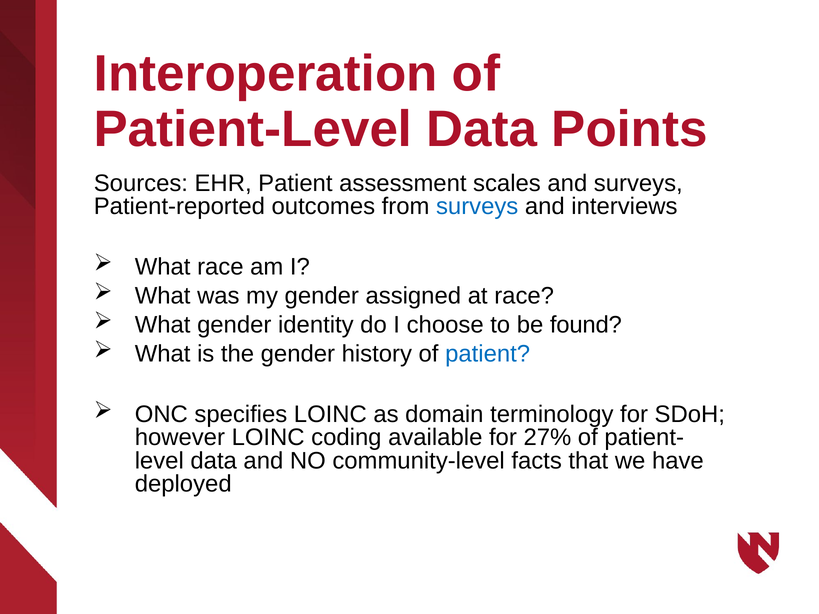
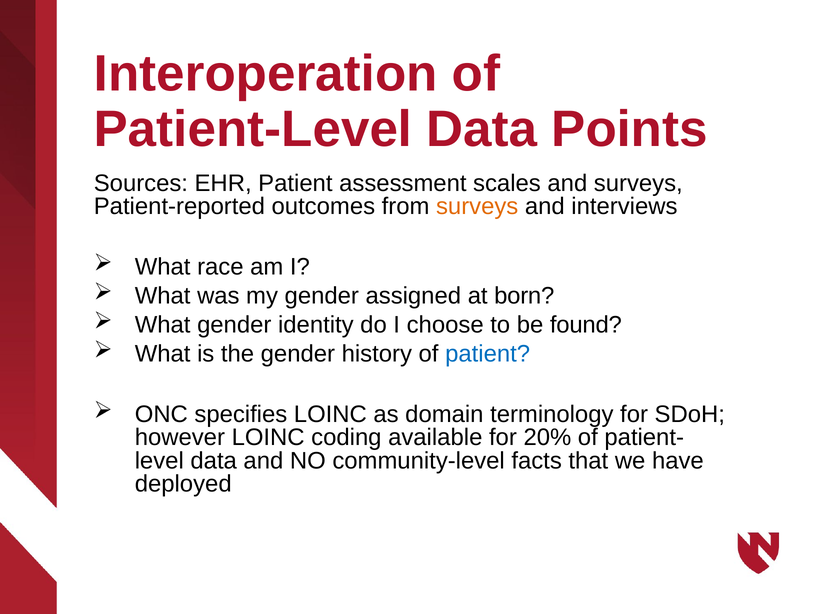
surveys at (477, 207) colour: blue -> orange
at race: race -> born
27%: 27% -> 20%
